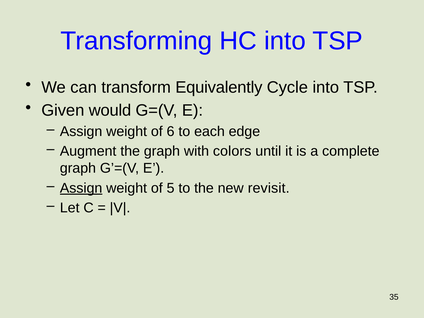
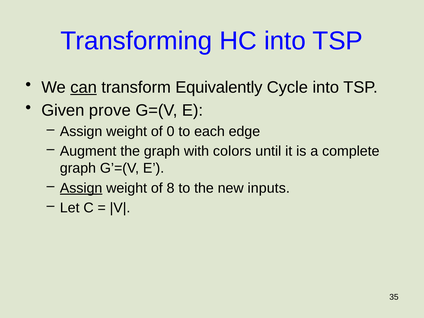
can underline: none -> present
would: would -> prove
6: 6 -> 0
5: 5 -> 8
revisit: revisit -> inputs
